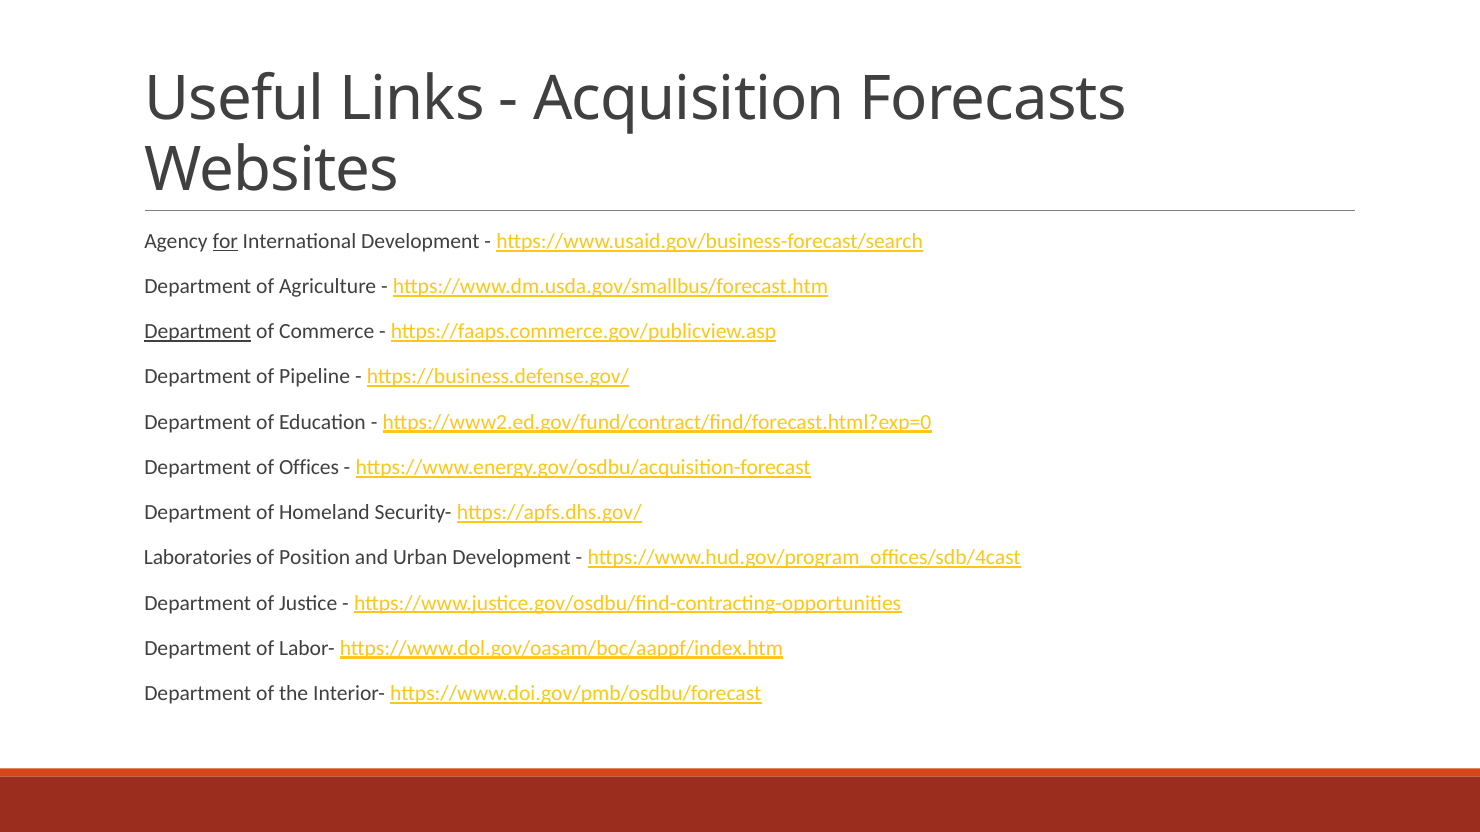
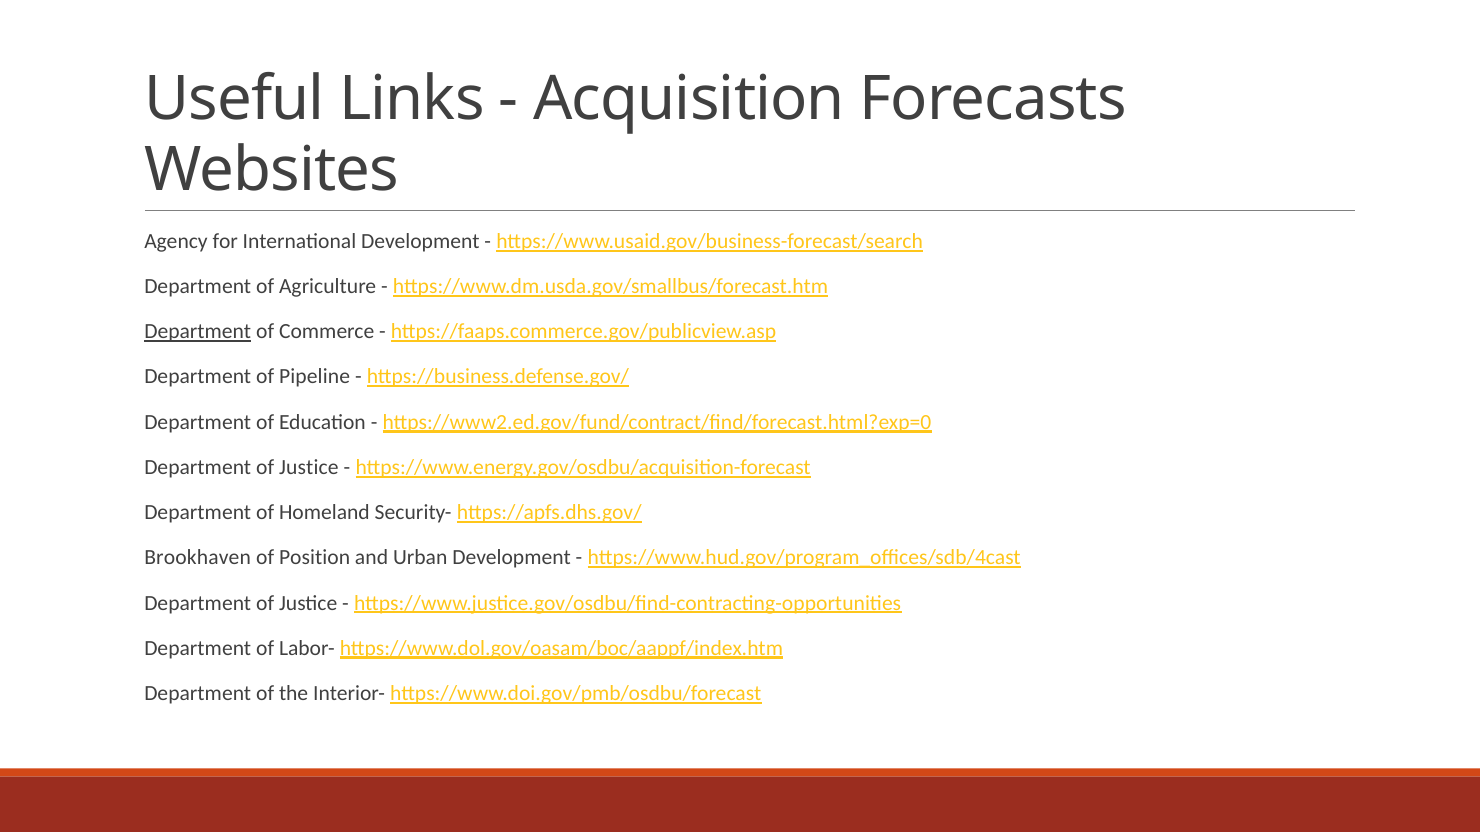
for underline: present -> none
Offices at (309, 468): Offices -> Justice
Laboratories: Laboratories -> Brookhaven
